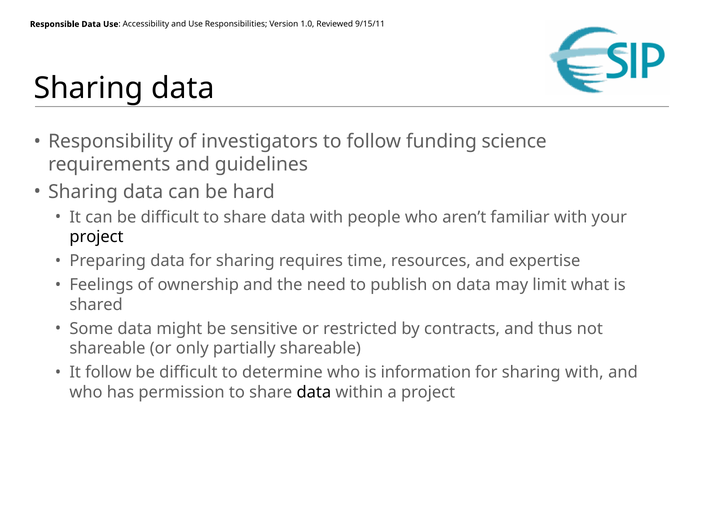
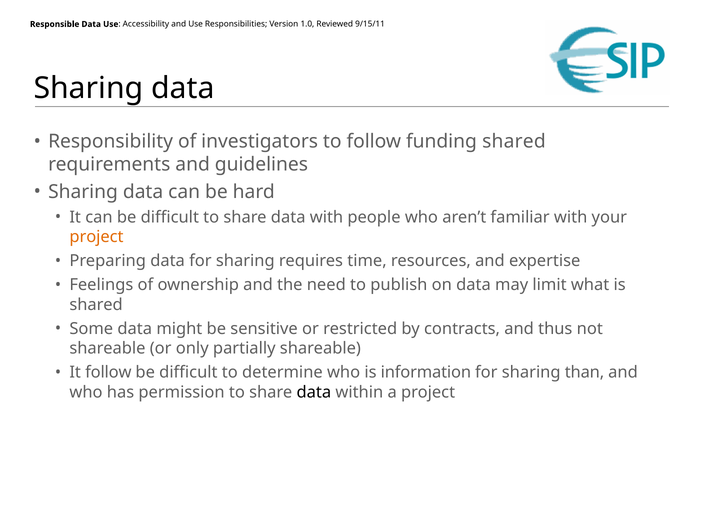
funding science: science -> shared
project at (96, 237) colour: black -> orange
sharing with: with -> than
